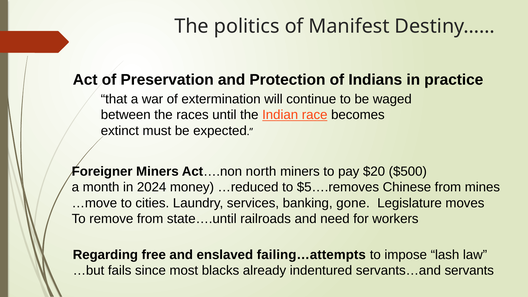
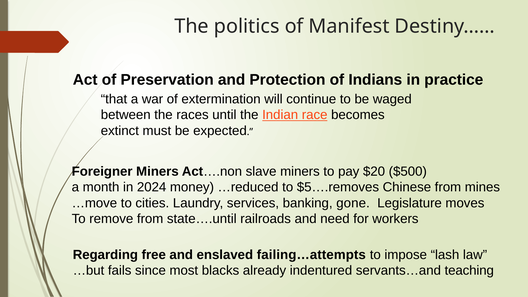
north: north -> slave
servants: servants -> teaching
